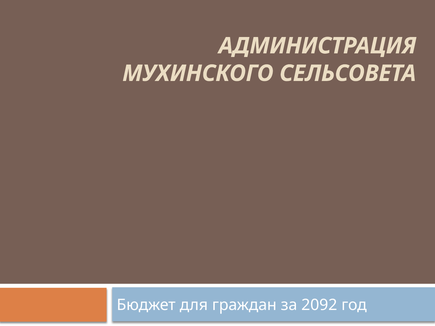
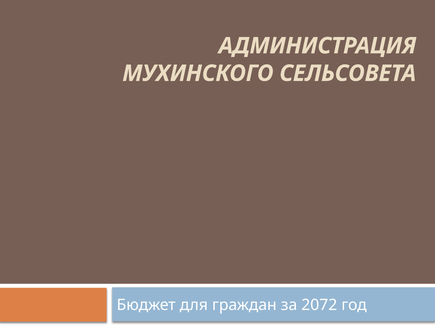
2092: 2092 -> 2072
